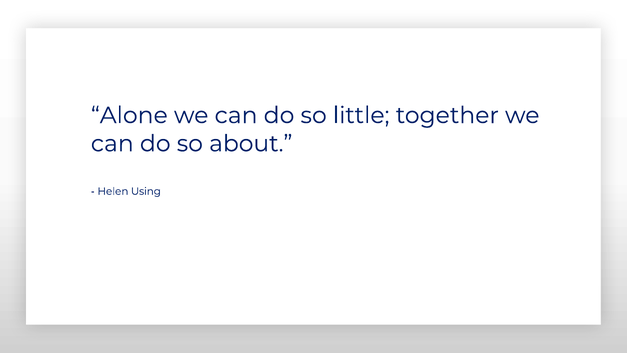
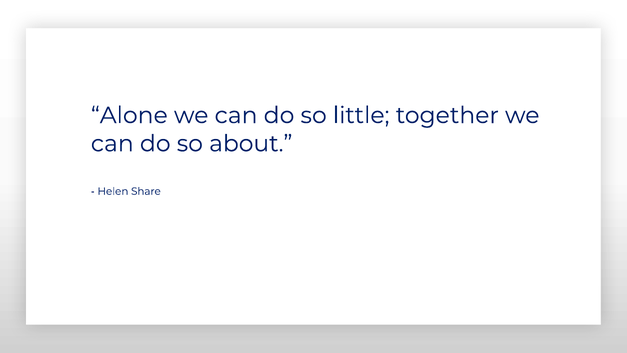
Using: Using -> Share
